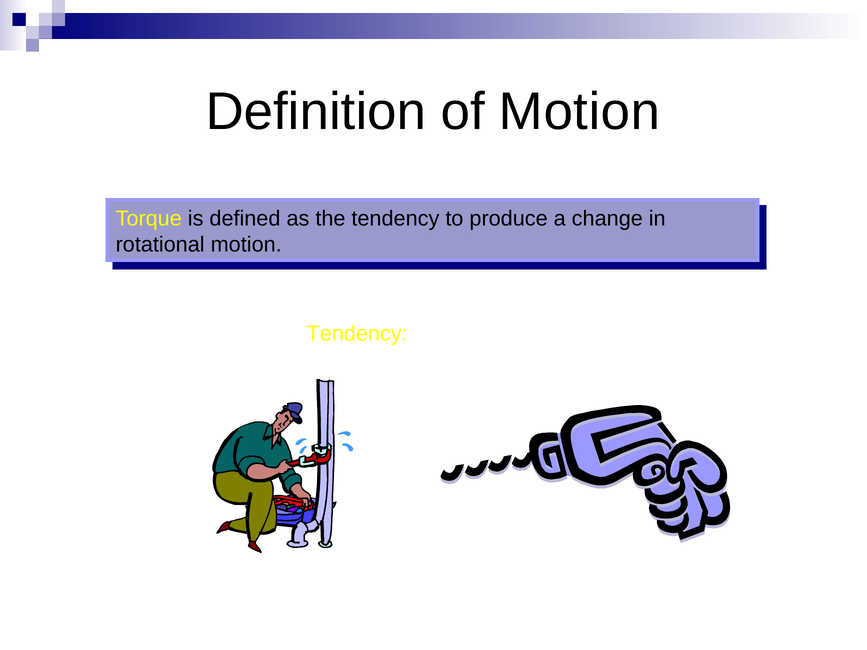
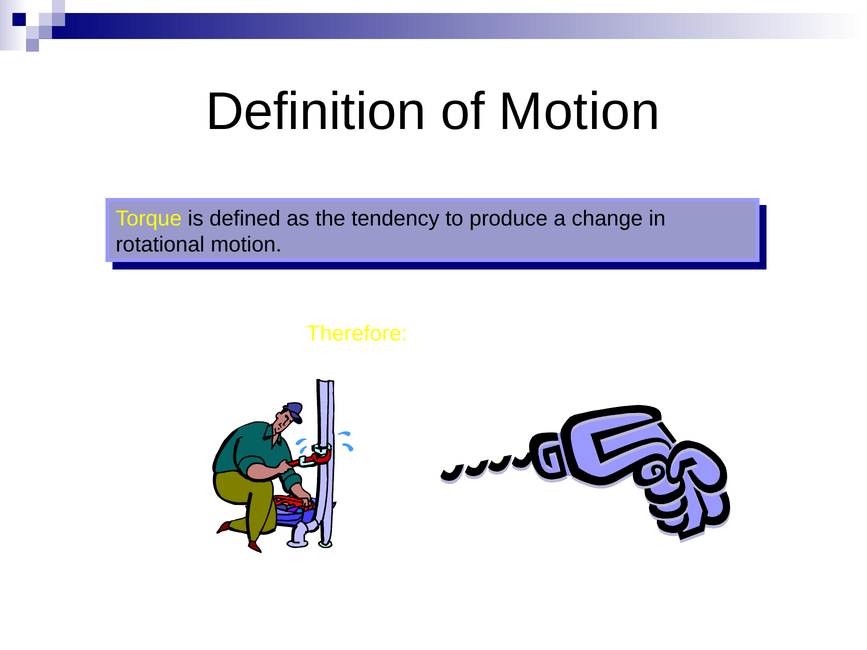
Tendency at (357, 334): Tendency -> Therefore
